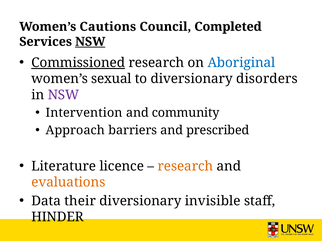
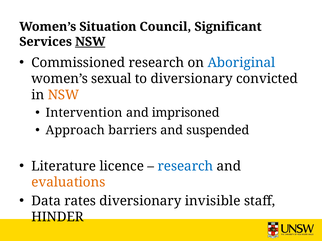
Cautions: Cautions -> Situation
Completed: Completed -> Significant
Commissioned underline: present -> none
disorders: disorders -> convicted
NSW at (63, 95) colour: purple -> orange
community: community -> imprisoned
prescribed: prescribed -> suspended
research at (185, 166) colour: orange -> blue
their: their -> rates
